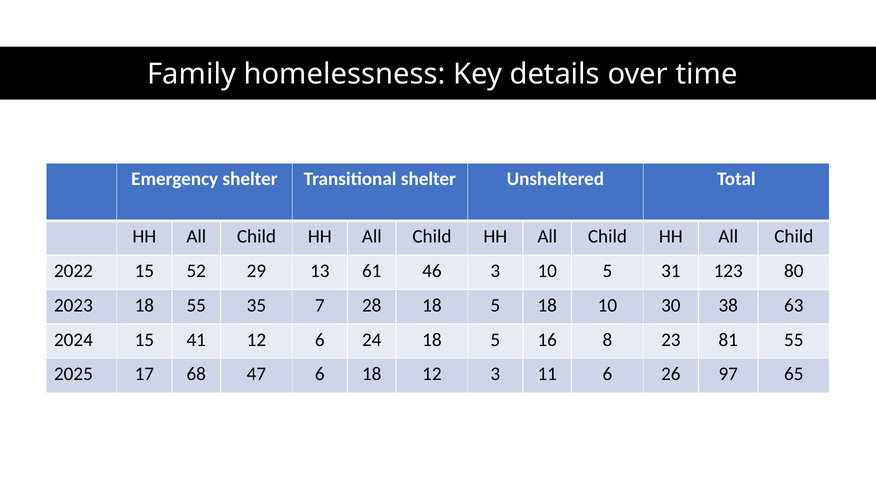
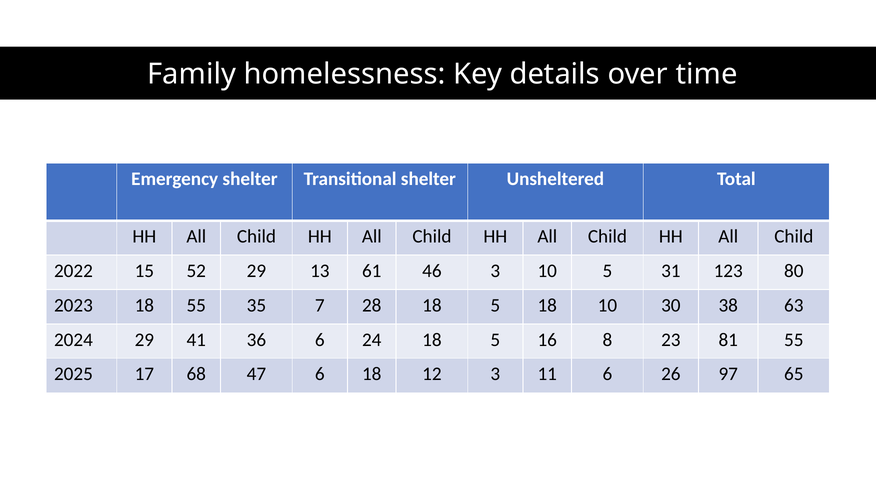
2024 15: 15 -> 29
41 12: 12 -> 36
